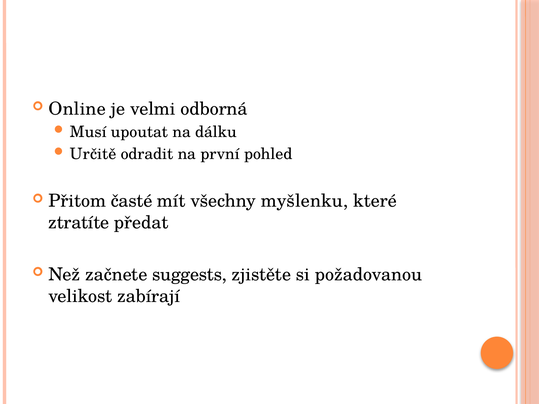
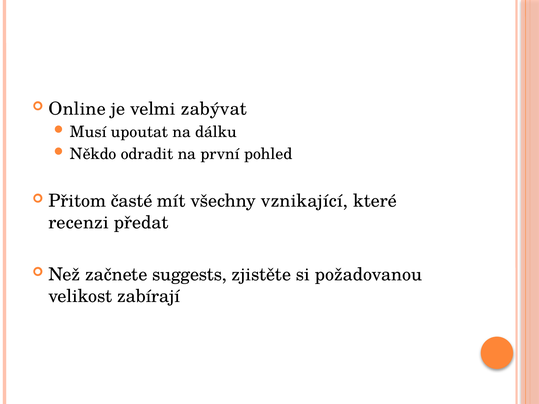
odborná: odborná -> zabývat
Určitě: Určitě -> Někdo
myšlenku: myšlenku -> vznikající
ztratíte: ztratíte -> recenzi
